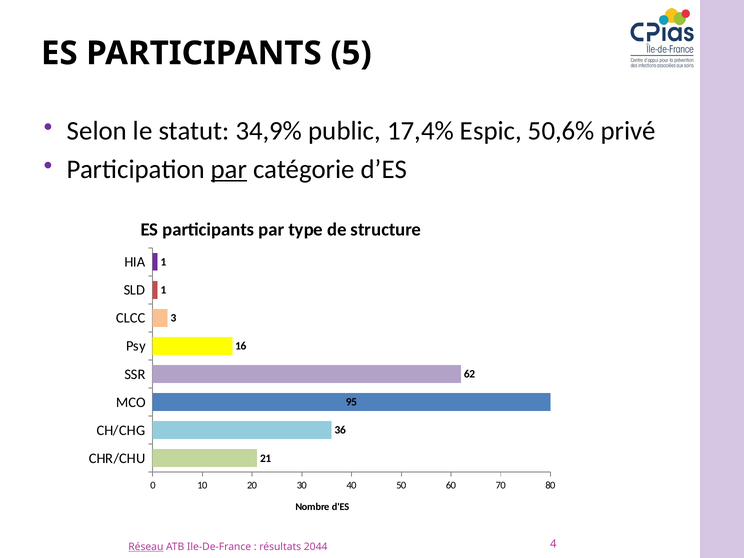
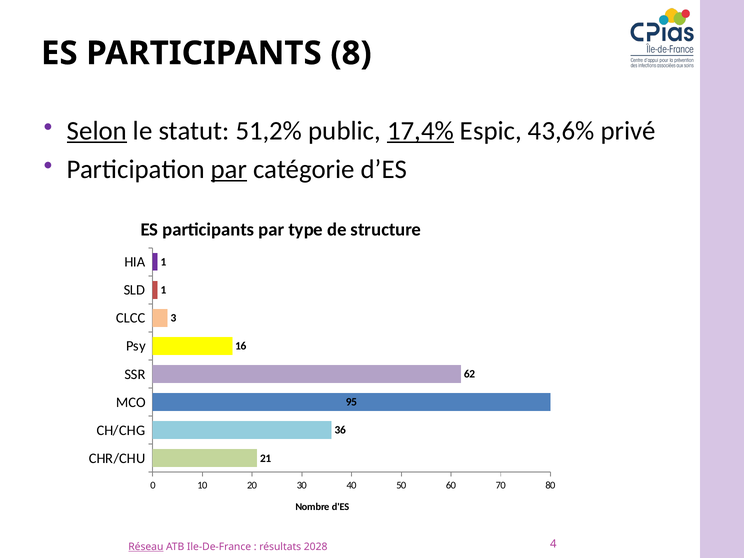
5: 5 -> 8
Selon underline: none -> present
34,9%: 34,9% -> 51,2%
17,4% underline: none -> present
50,6%: 50,6% -> 43,6%
2044: 2044 -> 2028
